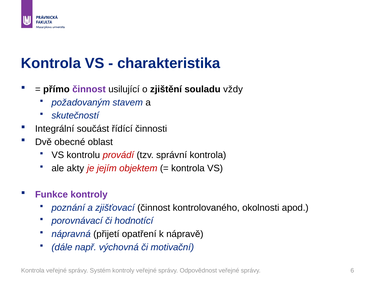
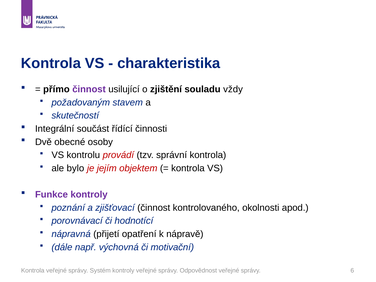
oblast: oblast -> osoby
akty: akty -> bylo
